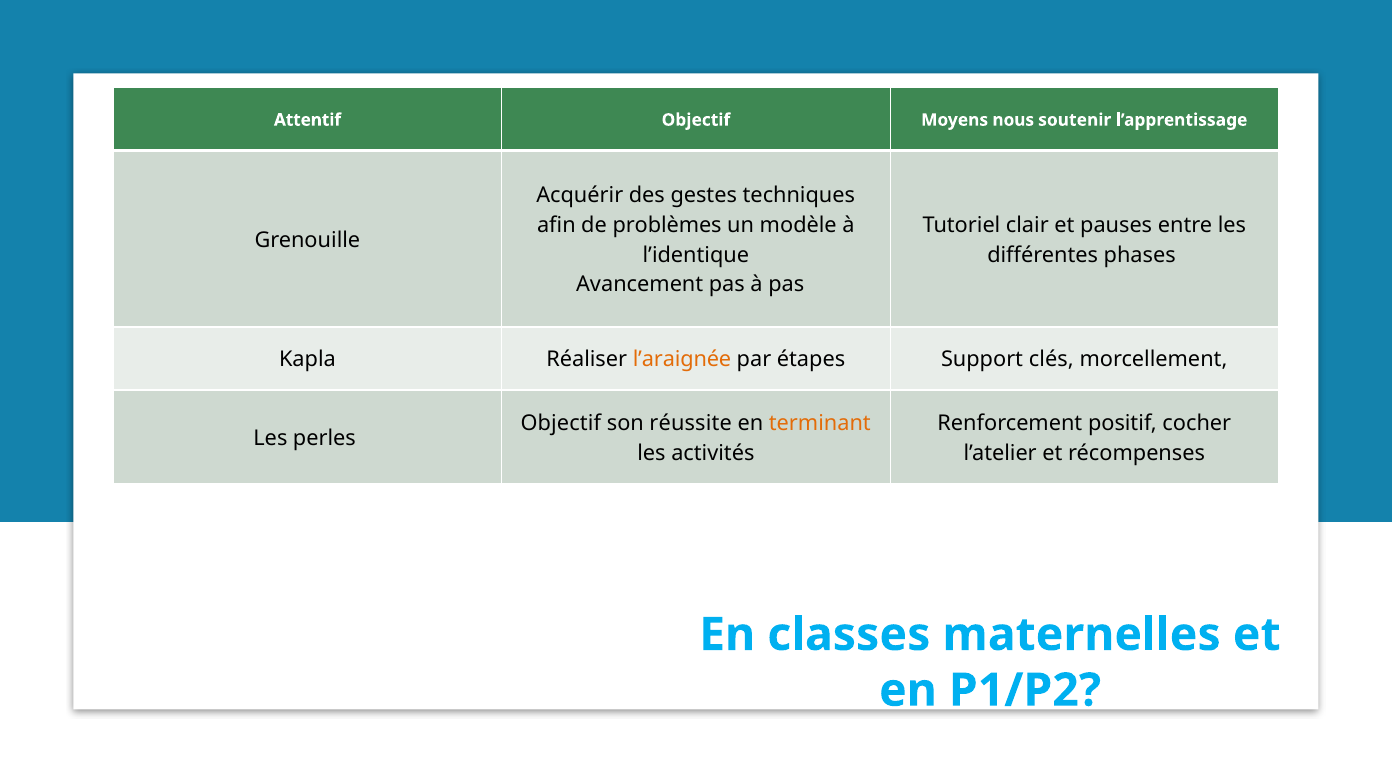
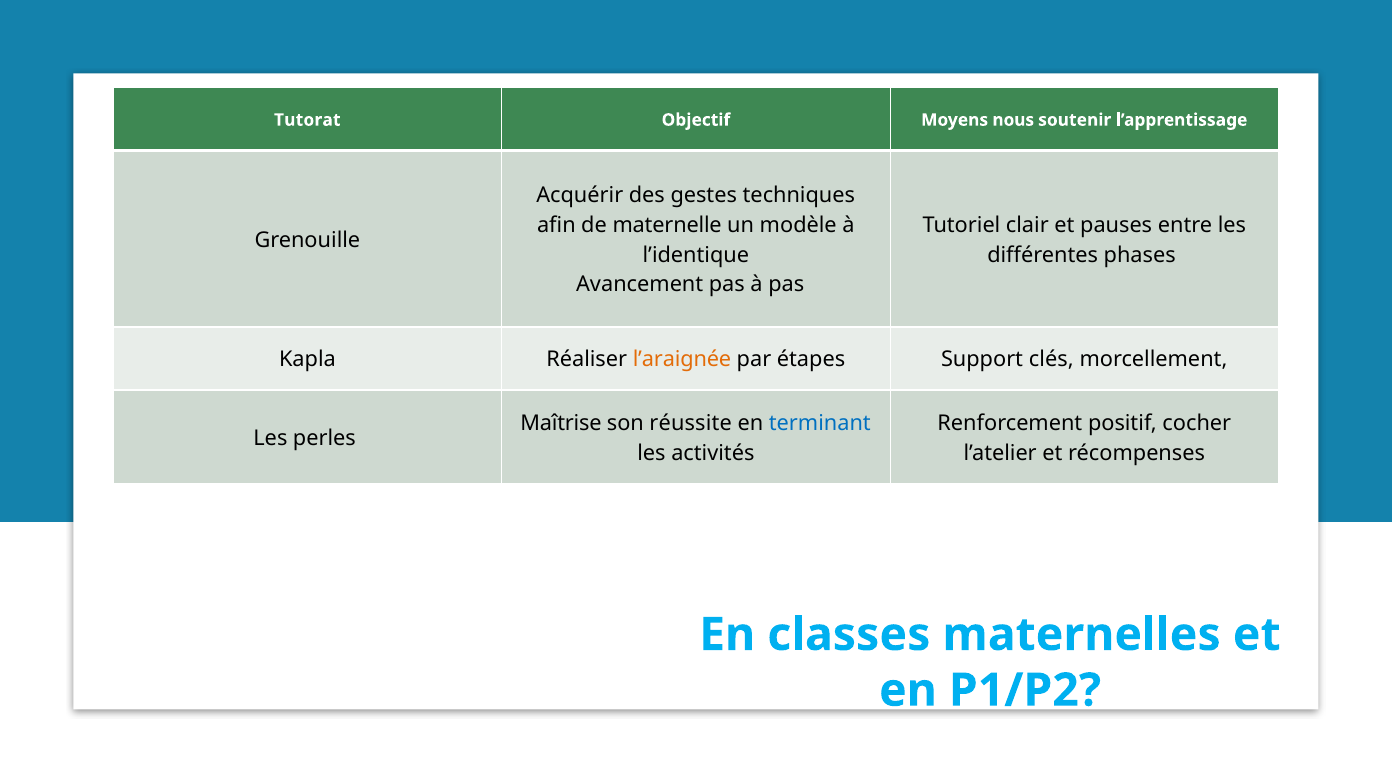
Attentif: Attentif -> Tutorat
problèmes: problèmes -> maternelle
Objectif at (561, 423): Objectif -> Maîtrise
terminant colour: orange -> blue
